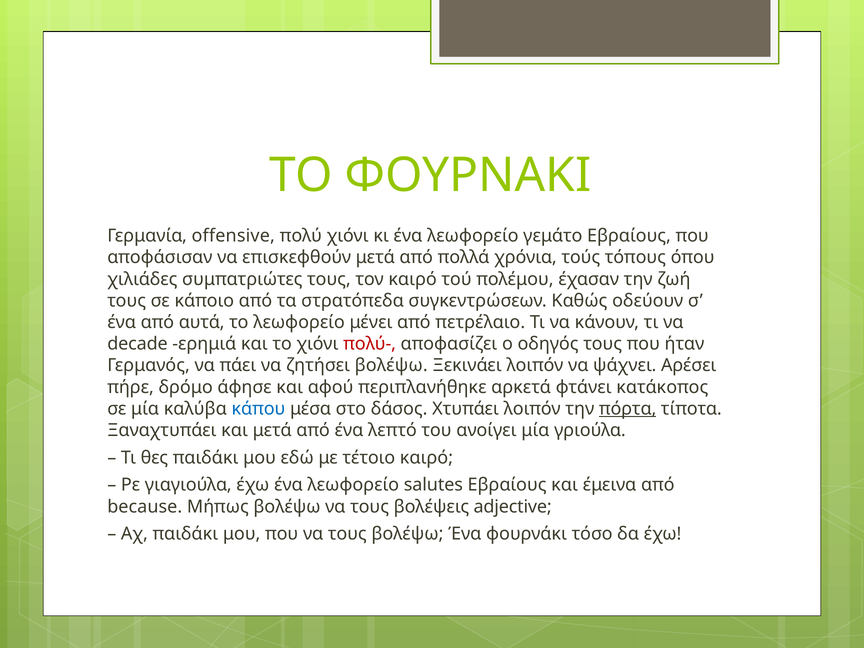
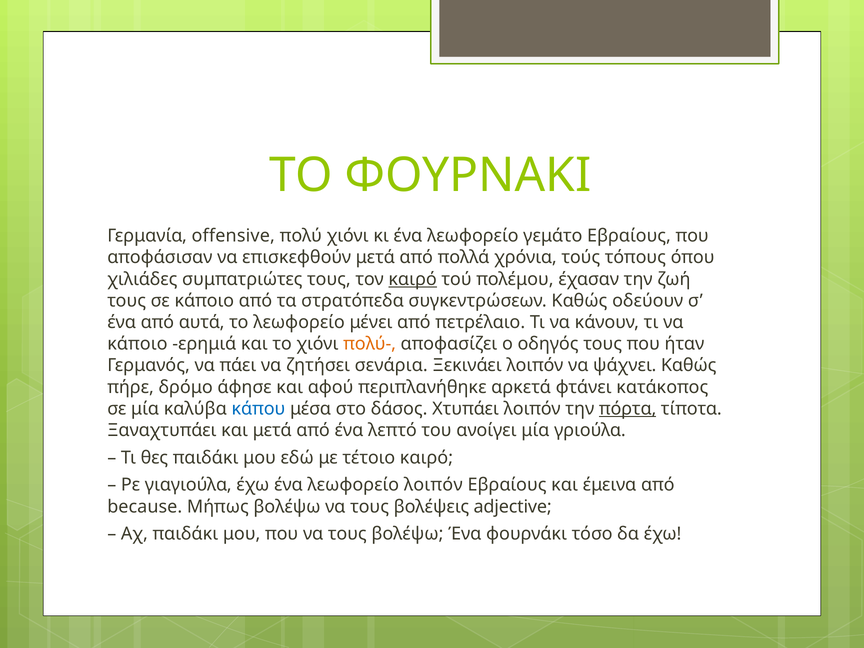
καιρό at (413, 279) underline: none -> present
decade at (138, 344): decade -> κάποιο
πολύ- colour: red -> orange
ζητήσει βολέψω: βολέψω -> σενάρια
ψάχνει Αρέσει: Αρέσει -> Καθώς
λεωφορείο salutes: salutes -> λοιπόν
